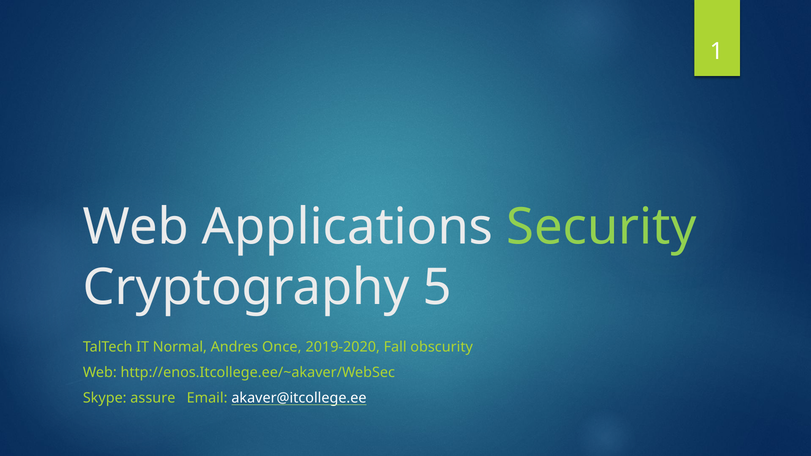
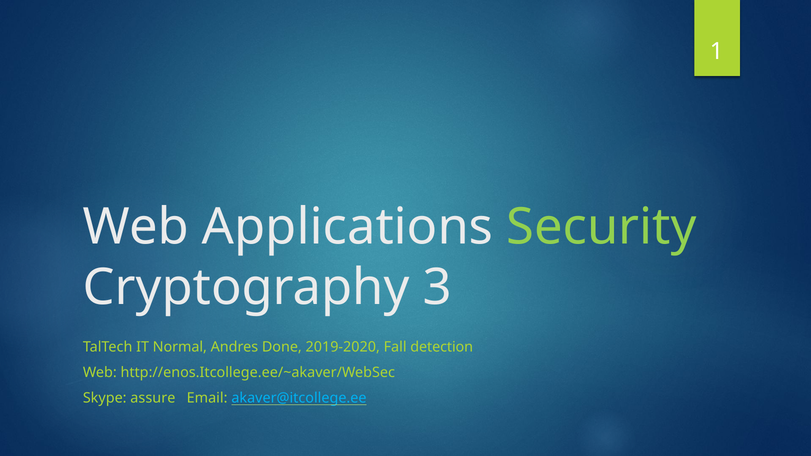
5: 5 -> 3
Once: Once -> Done
obscurity: obscurity -> detection
akaver@itcollege.ee colour: white -> light blue
